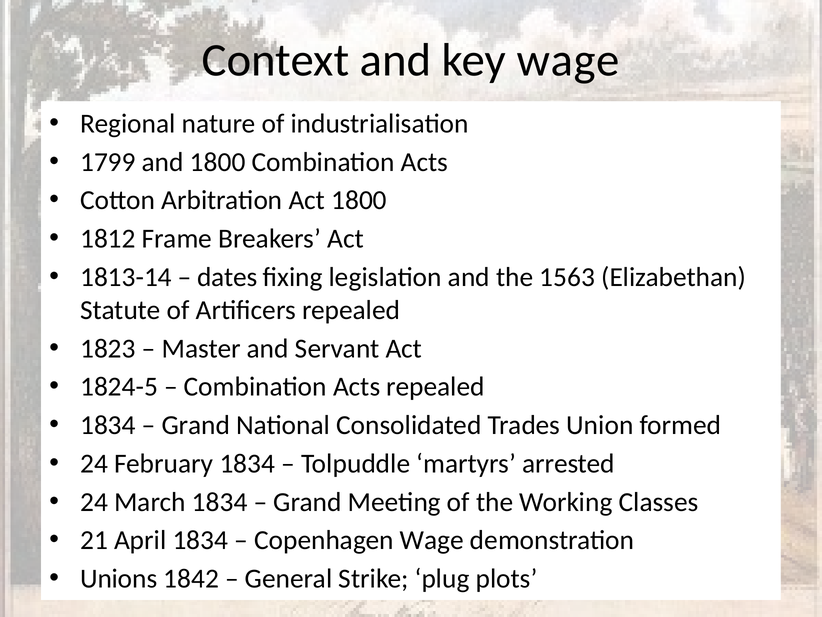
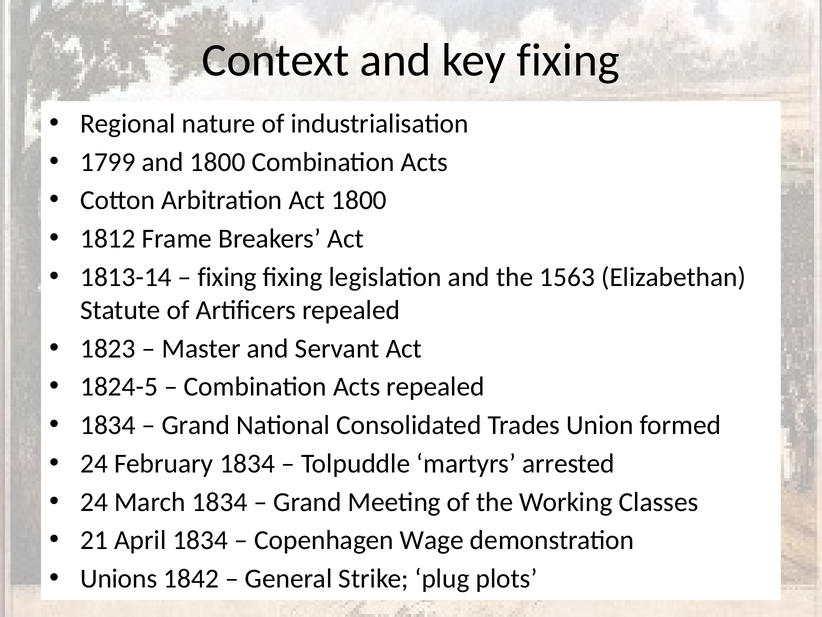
key wage: wage -> fixing
dates at (227, 277): dates -> fixing
